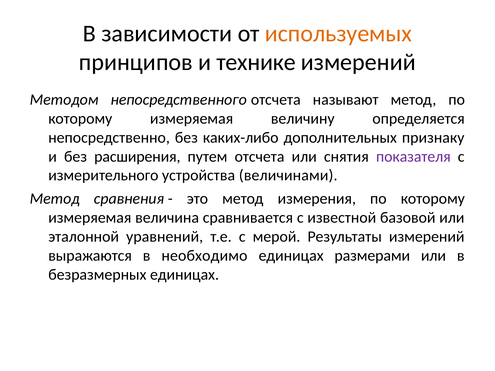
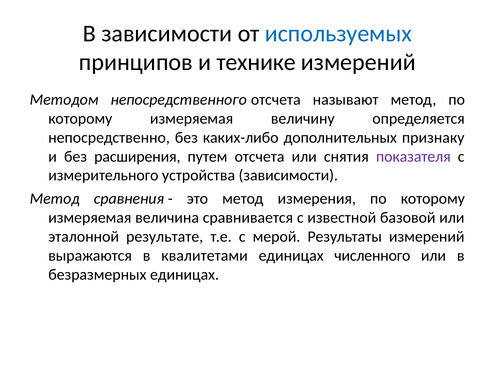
используемых colour: orange -> blue
устройства величинами: величинами -> зависимости
уравнений: уравнений -> результате
необходимо: необходимо -> квалитетами
размерами: размерами -> численного
